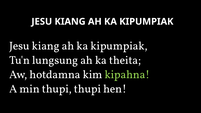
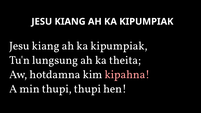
kipahna colour: light green -> pink
